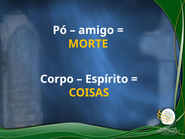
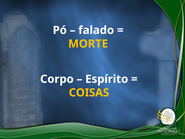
amigo: amigo -> falado
